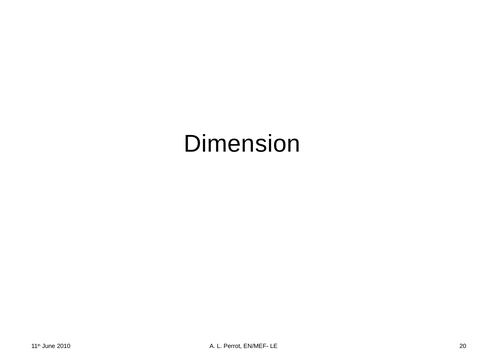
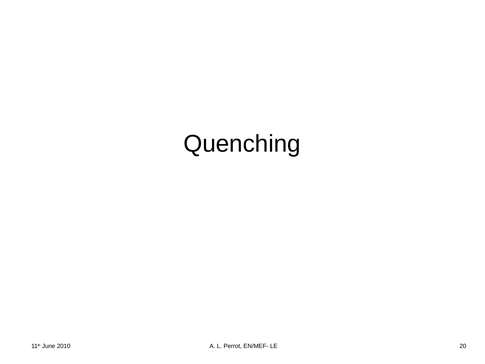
Dimension: Dimension -> Quenching
